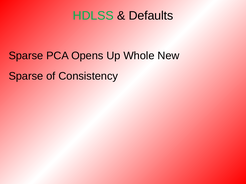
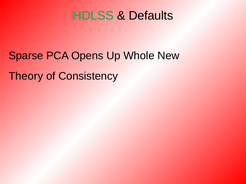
Sparse at (26, 76): Sparse -> Theory
